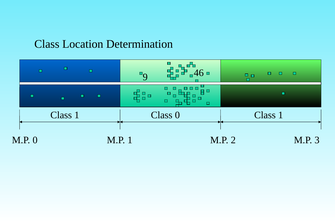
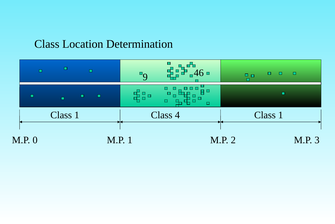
Class 0: 0 -> 4
